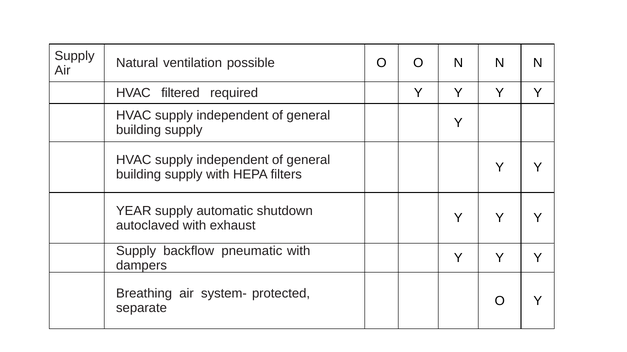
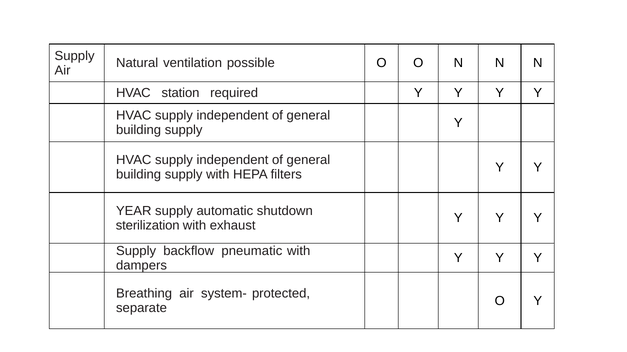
filtered: filtered -> station
autoclaved: autoclaved -> sterilization
